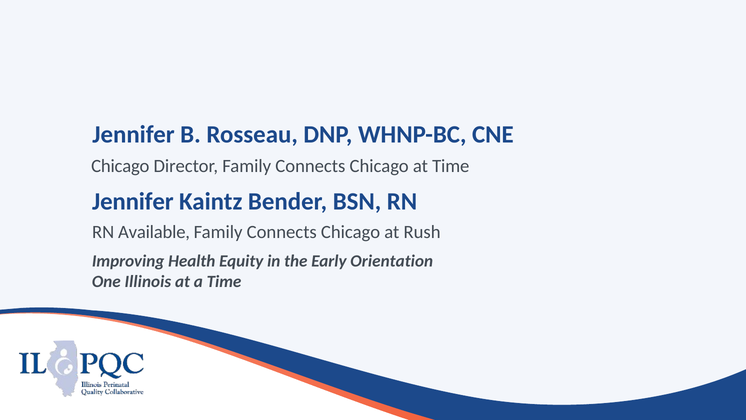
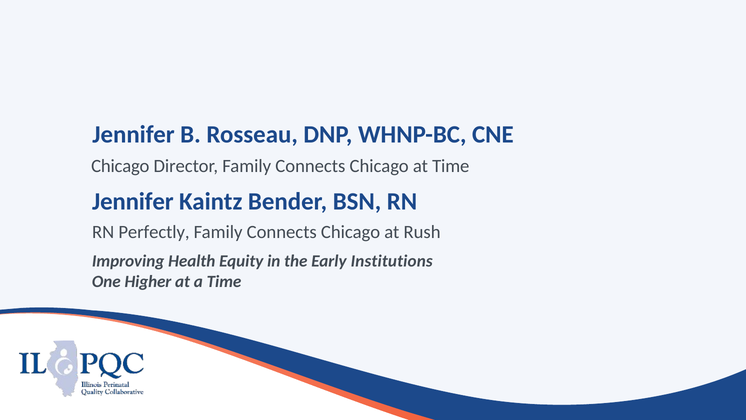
Available: Available -> Perfectly
Orientation: Orientation -> Institutions
Illinois: Illinois -> Higher
